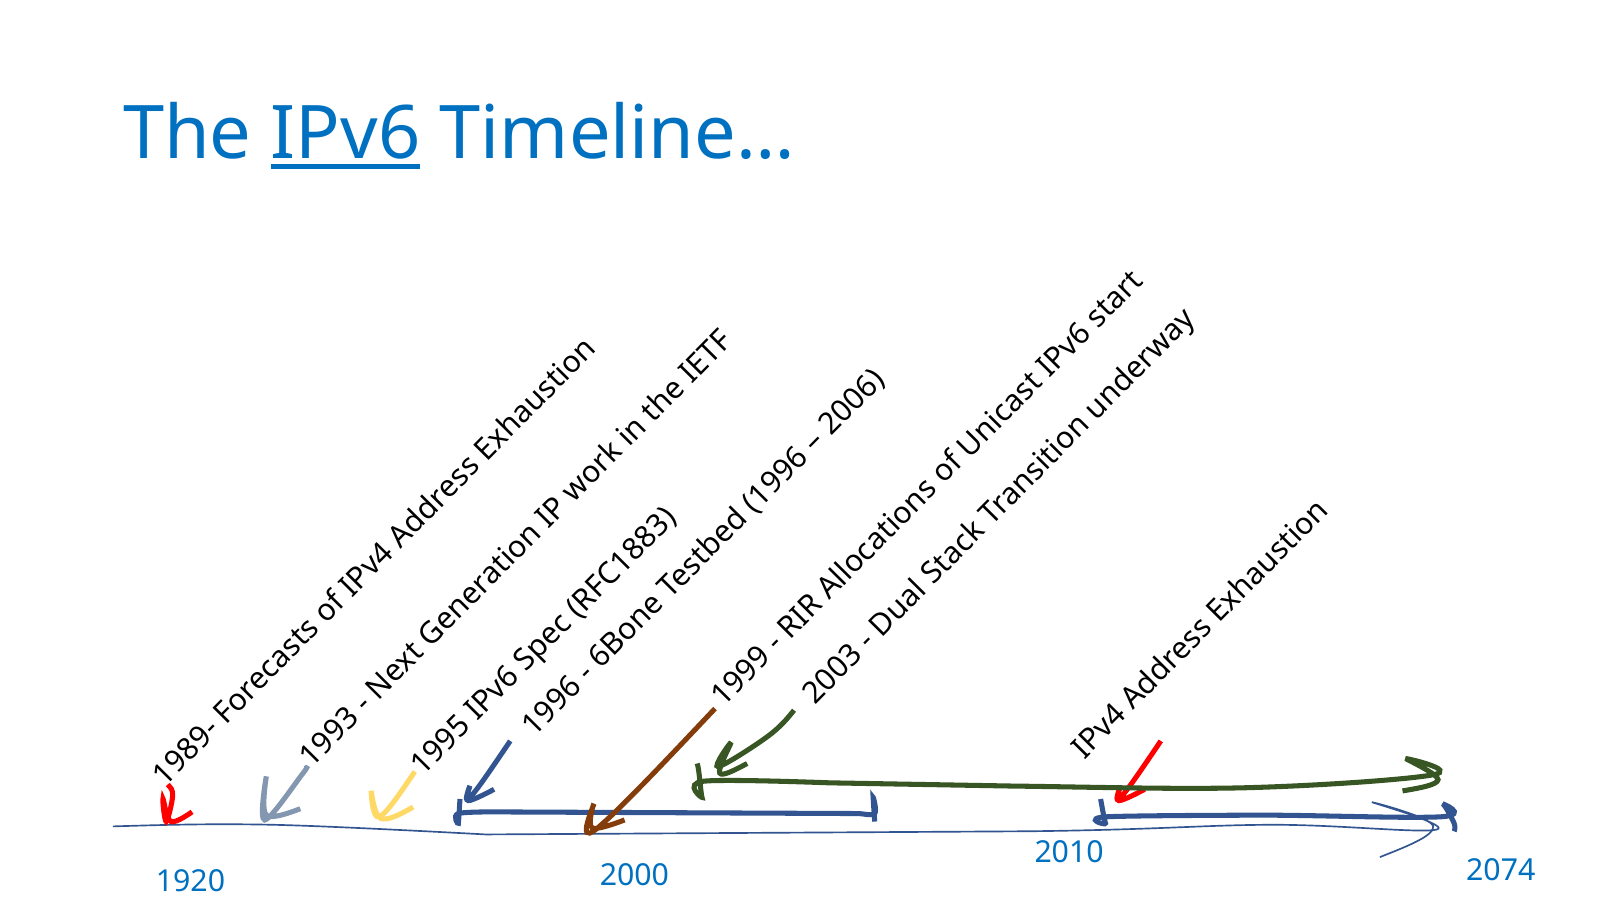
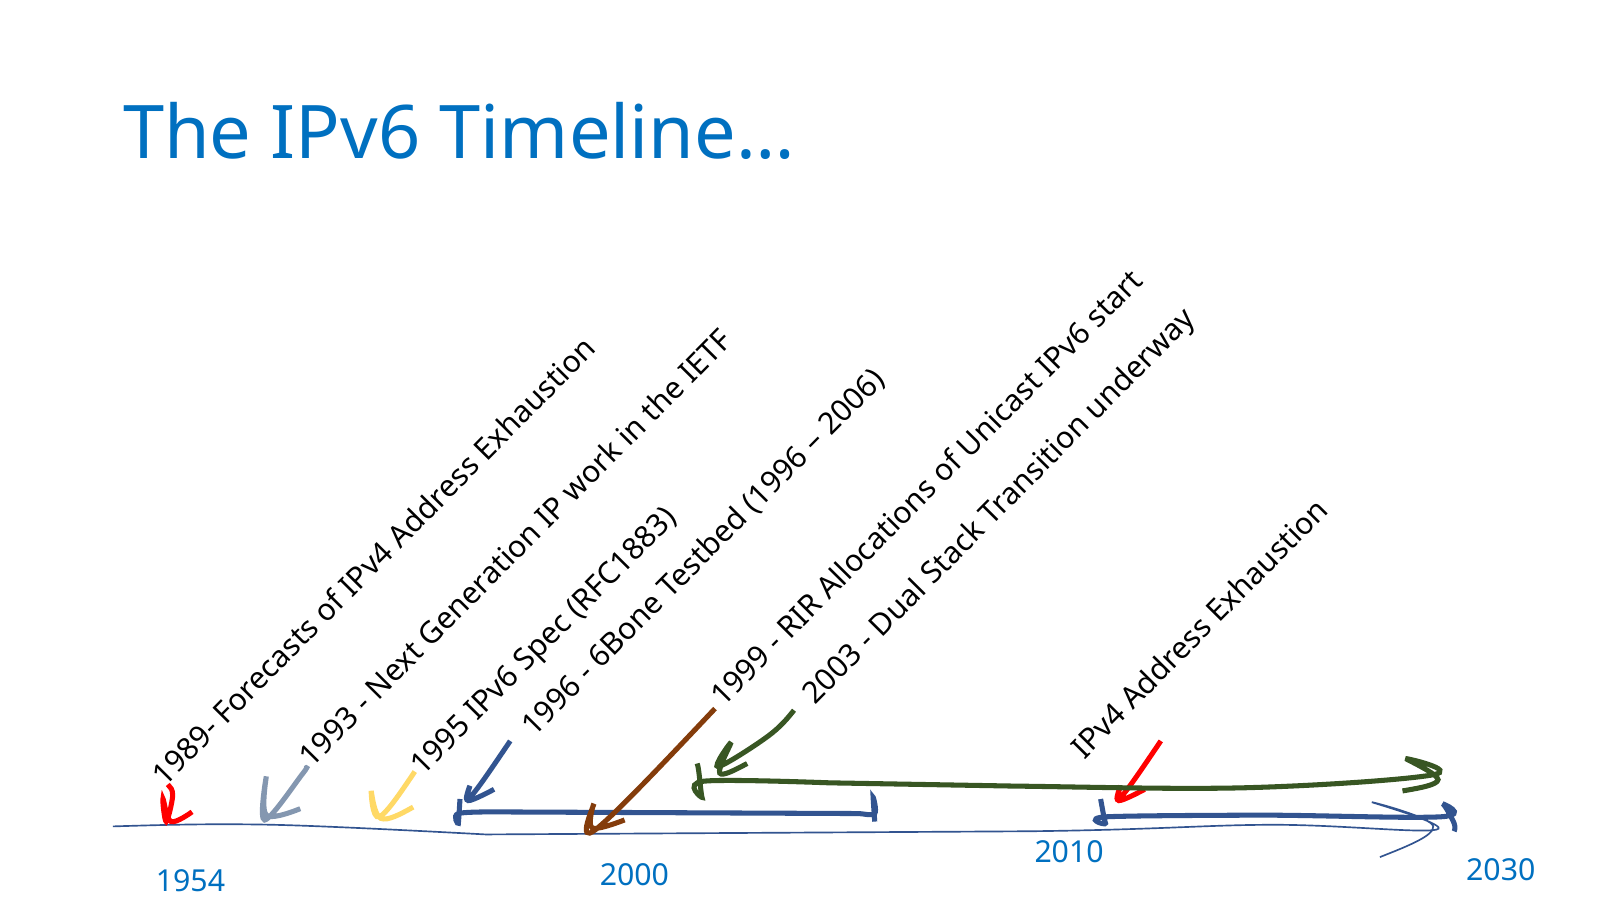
IPv6 underline: present -> none
2074: 2074 -> 2030
1920: 1920 -> 1954
